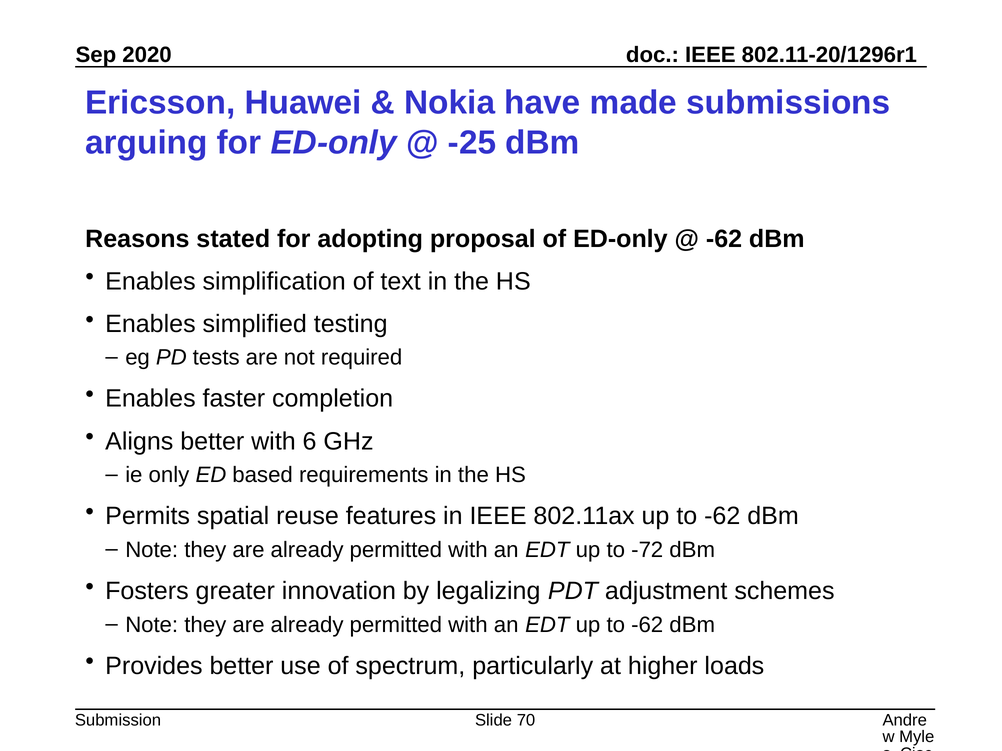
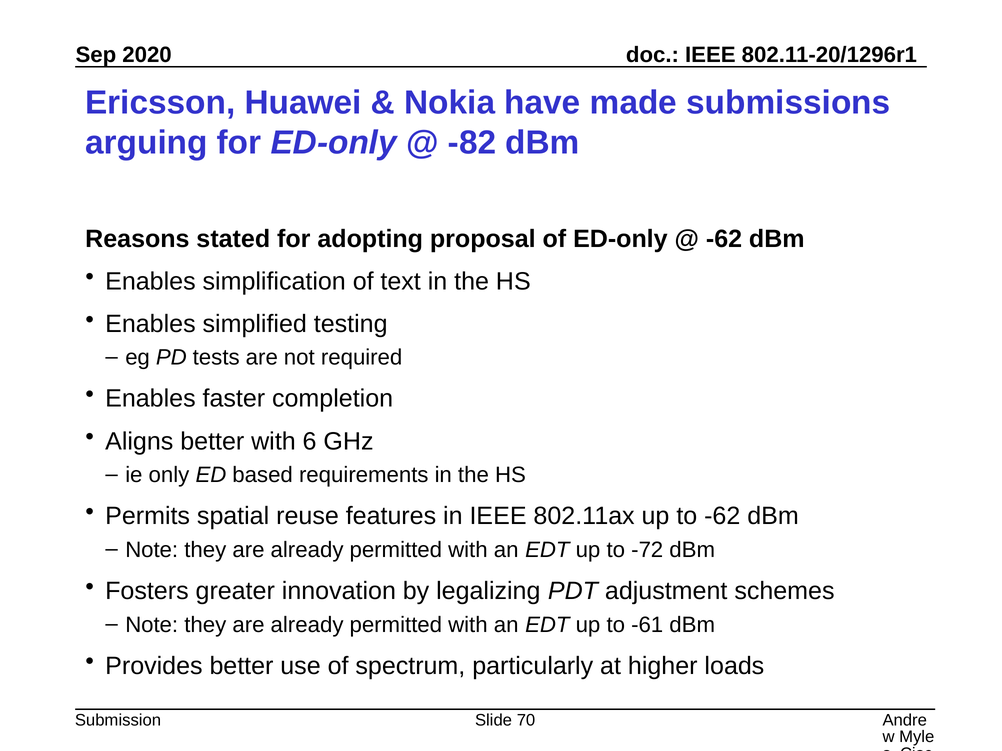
-25: -25 -> -82
EDT up to -62: -62 -> -61
